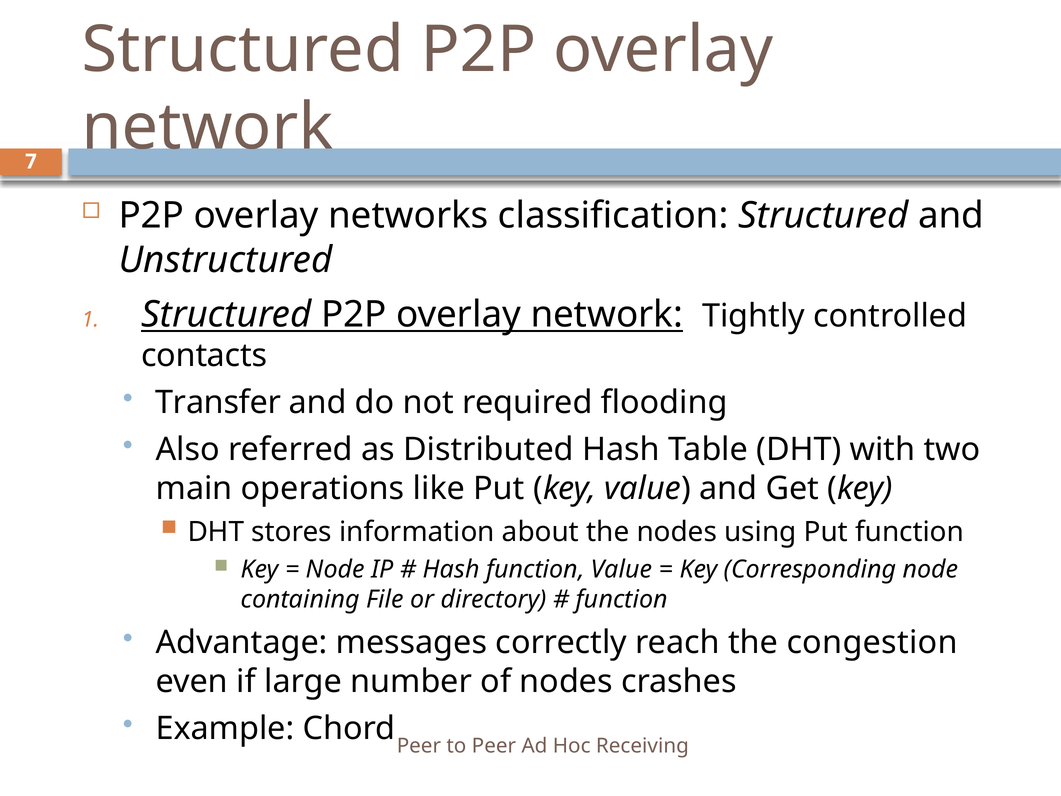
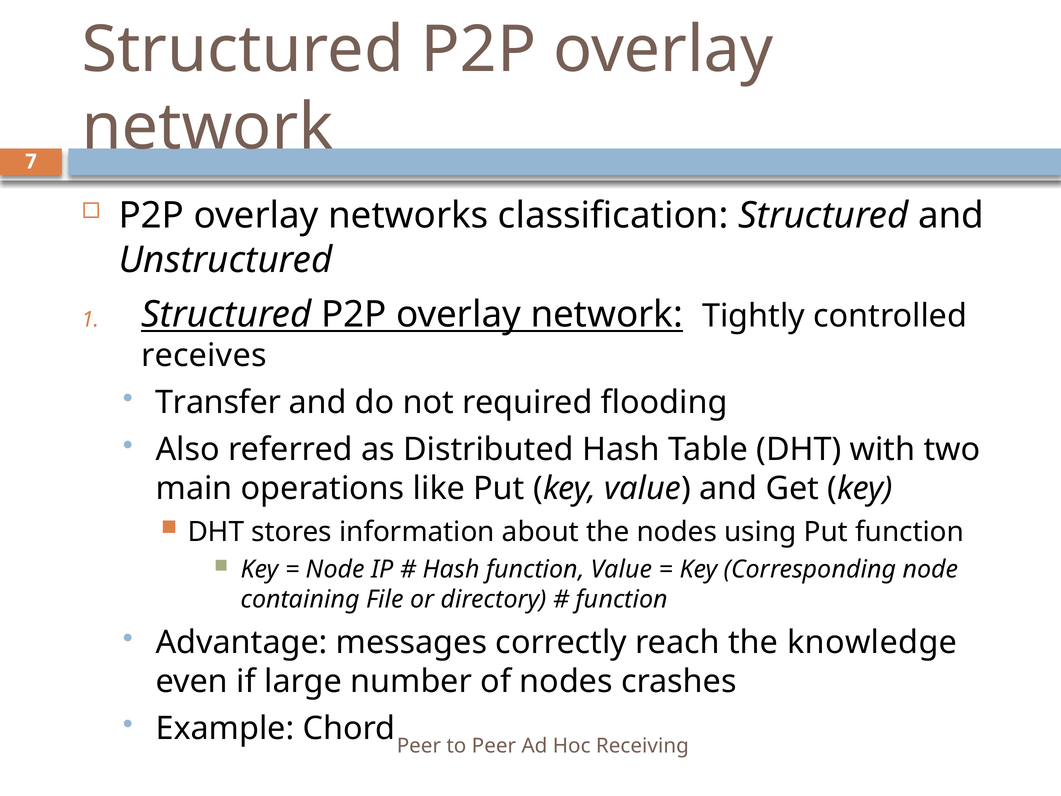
contacts: contacts -> receives
congestion: congestion -> knowledge
